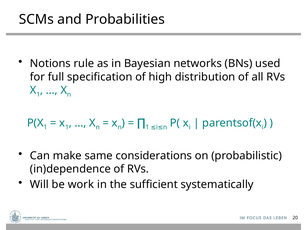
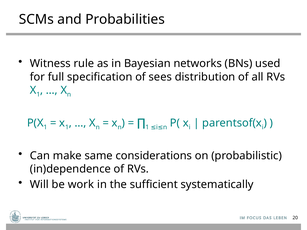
Notions: Notions -> Witness
high: high -> sees
